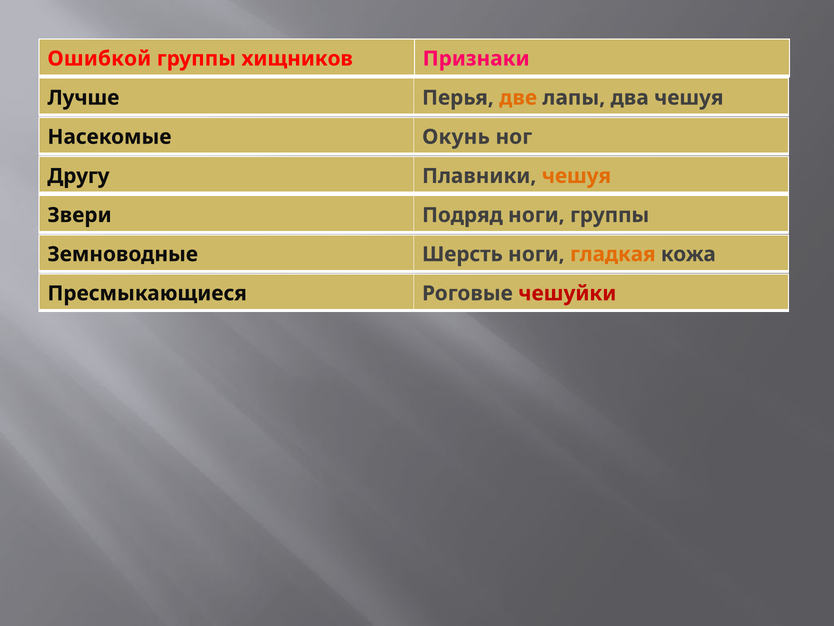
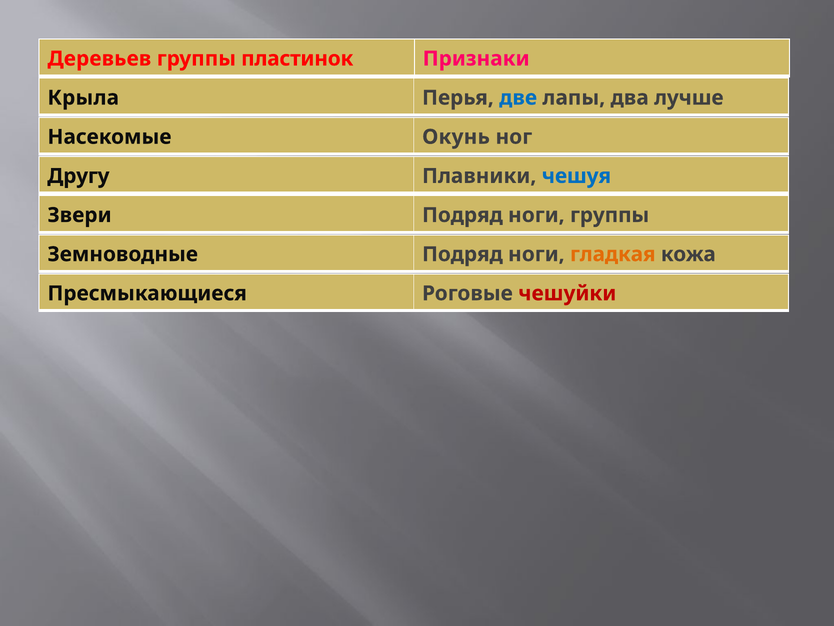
Ошибкой: Ошибкой -> Деревьев
хищников: хищников -> пластинок
Лучше: Лучше -> Крыла
две colour: orange -> blue
два чешуя: чешуя -> лучше
чешуя at (576, 176) colour: orange -> blue
Земноводные Шерсть: Шерсть -> Подряд
